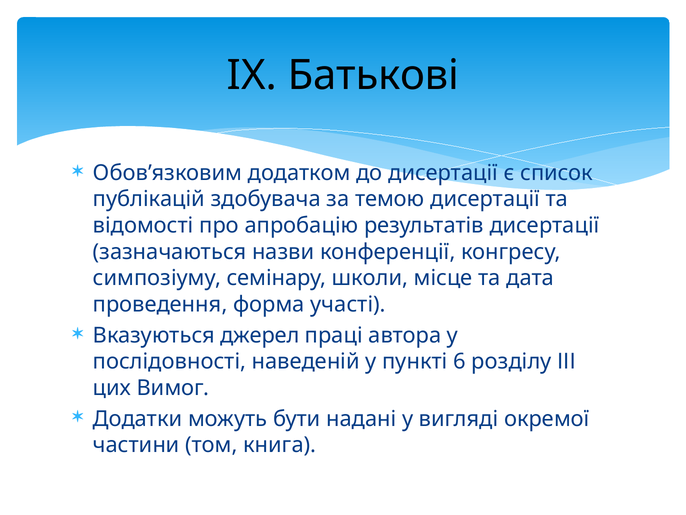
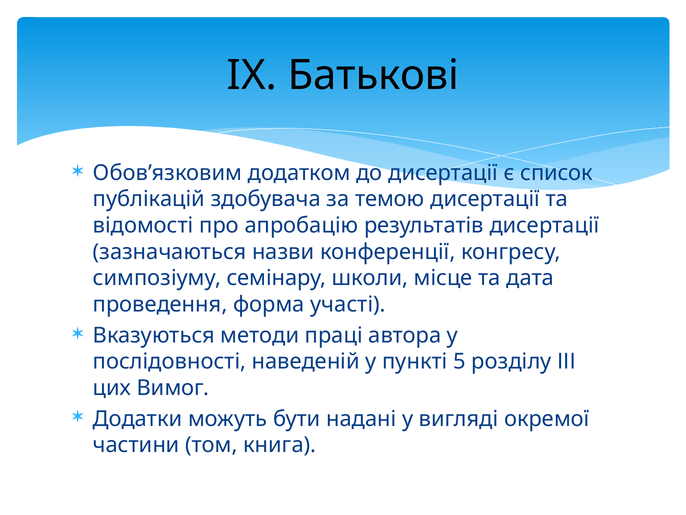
джерел: джерел -> методи
6: 6 -> 5
